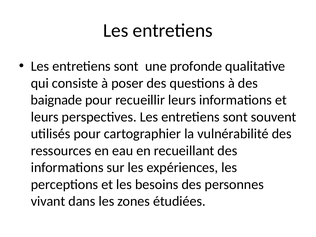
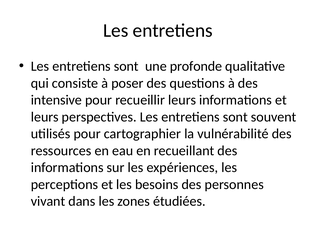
baignade: baignade -> intensive
